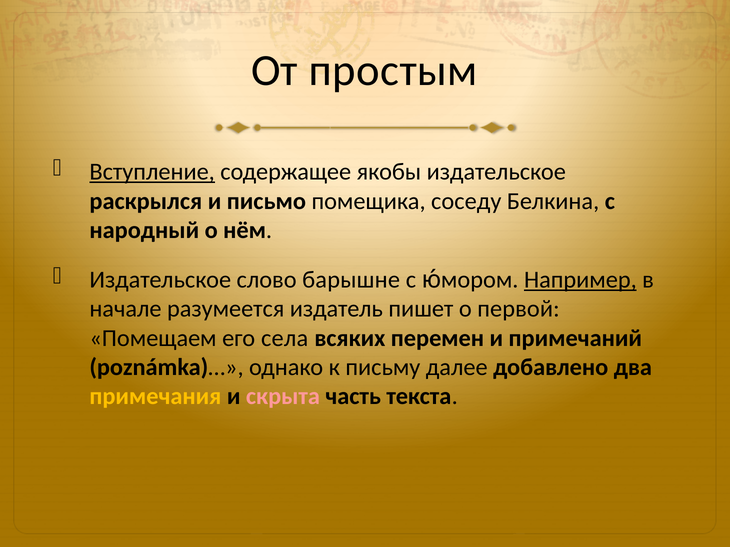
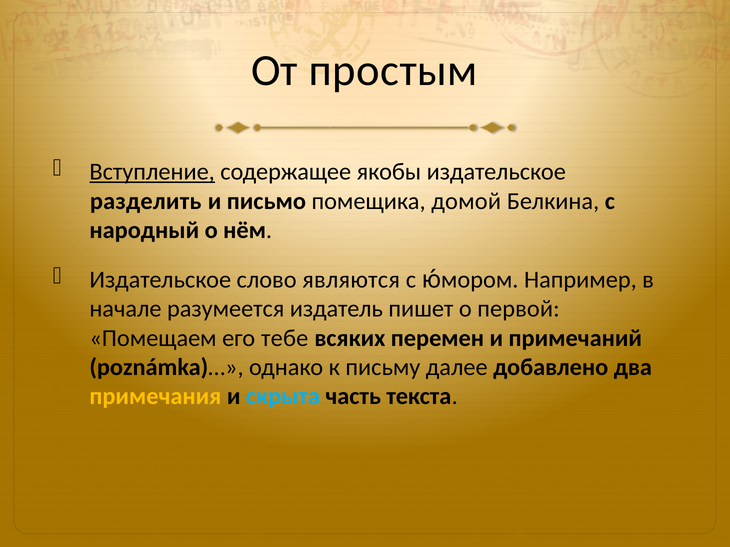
раскрылся: раскрылся -> разделить
соседу: соседу -> домой
барышне: барышне -> являются
Например underline: present -> none
села: села -> тебе
скрыта colour: pink -> light blue
